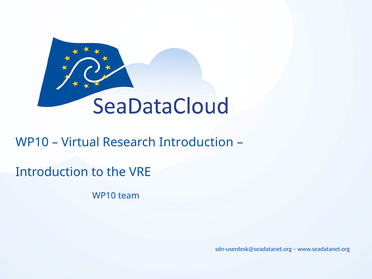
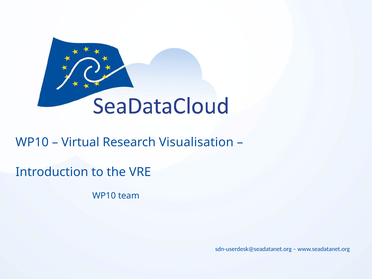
Research Introduction: Introduction -> Visualisation
